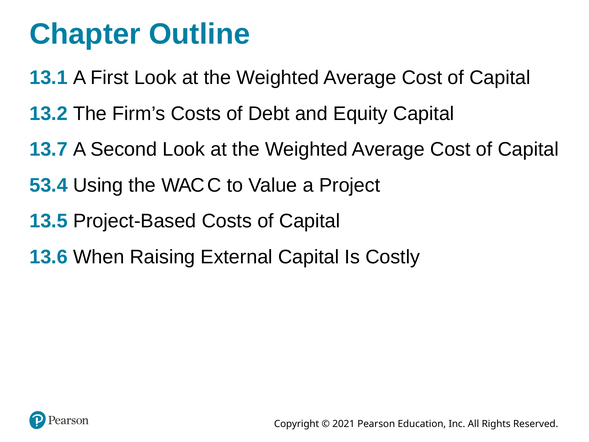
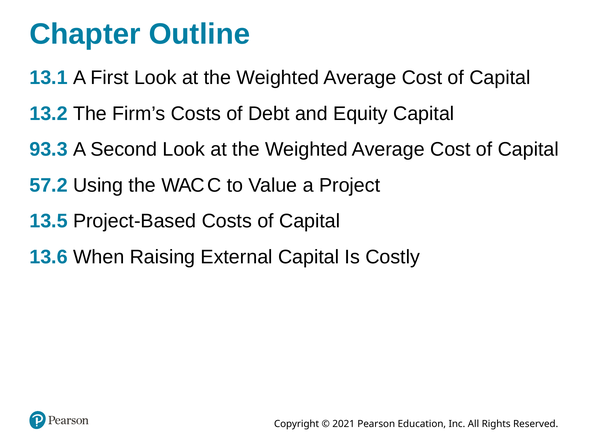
13.7: 13.7 -> 93.3
53.4: 53.4 -> 57.2
